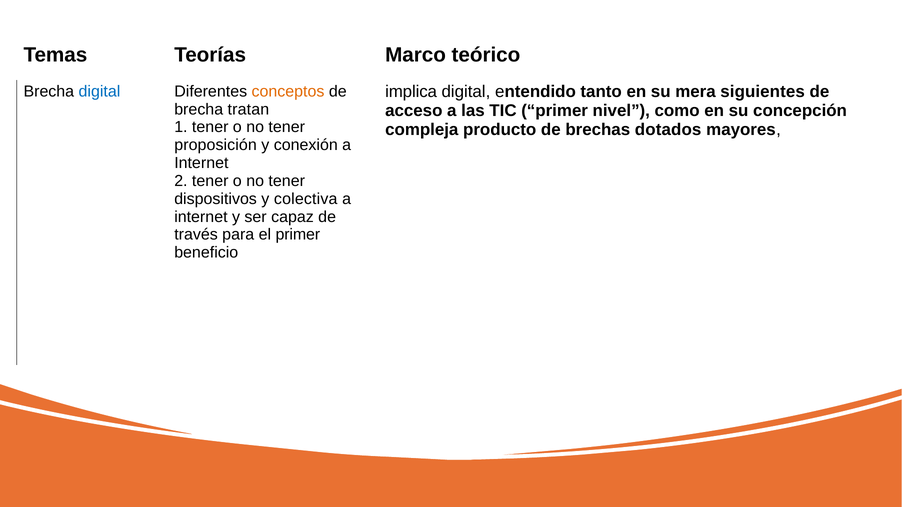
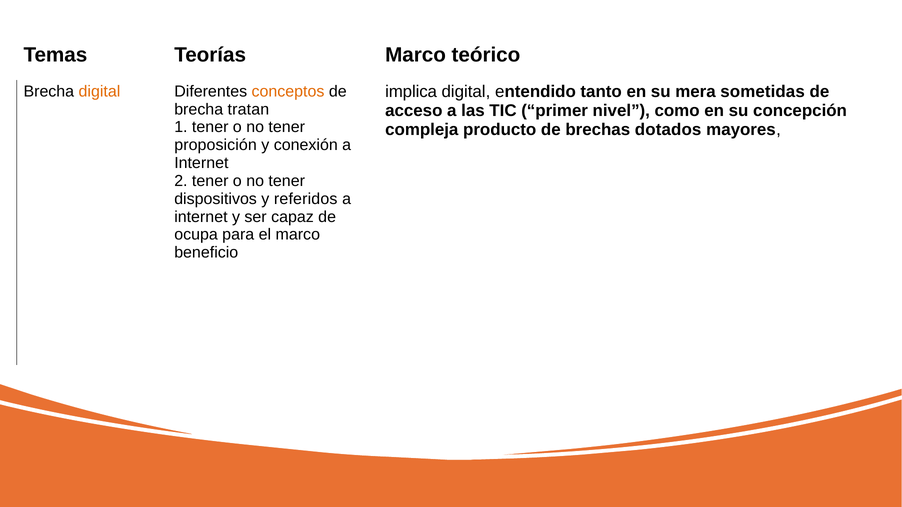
digital at (99, 91) colour: blue -> orange
siguientes: siguientes -> sometidas
colectiva: colectiva -> referidos
través: través -> ocupa
el primer: primer -> marco
